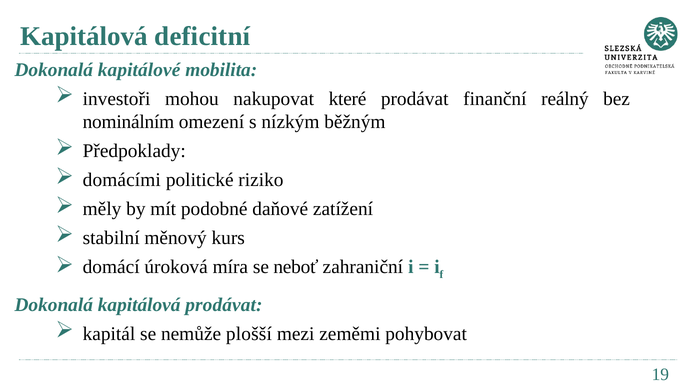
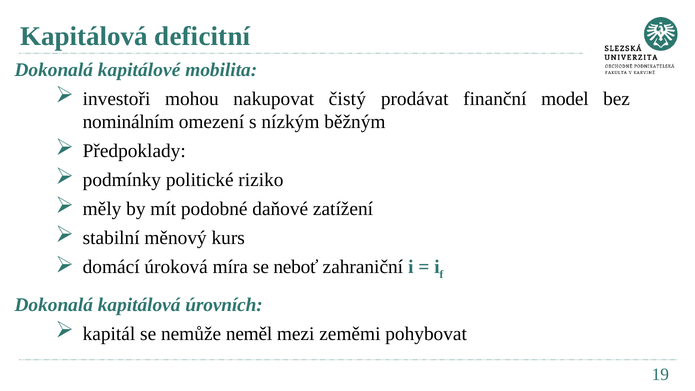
které: které -> čistý
reálný: reálný -> model
domácími: domácími -> podmínky
kapitálová prodávat: prodávat -> úrovních
plošší: plošší -> neměl
